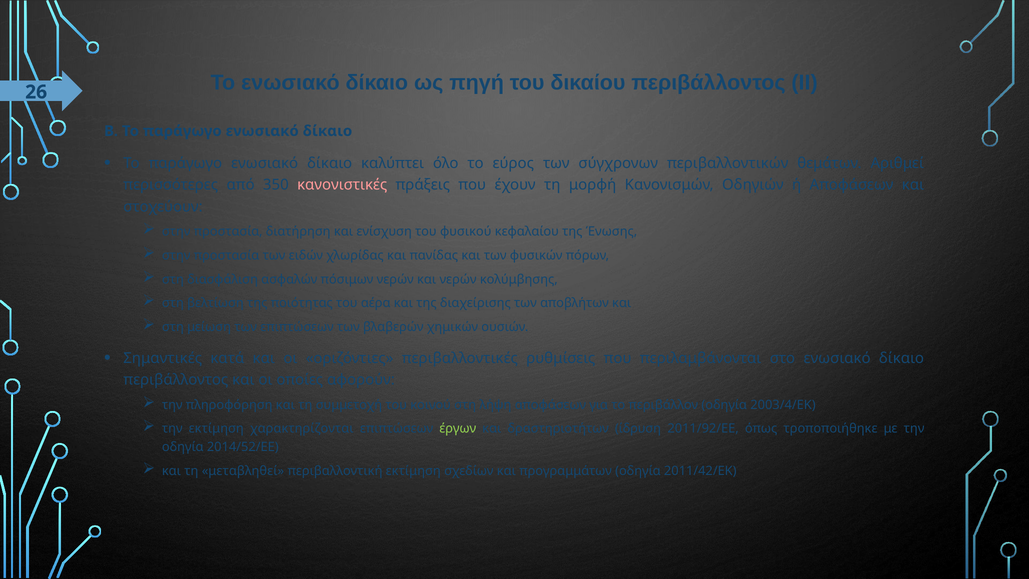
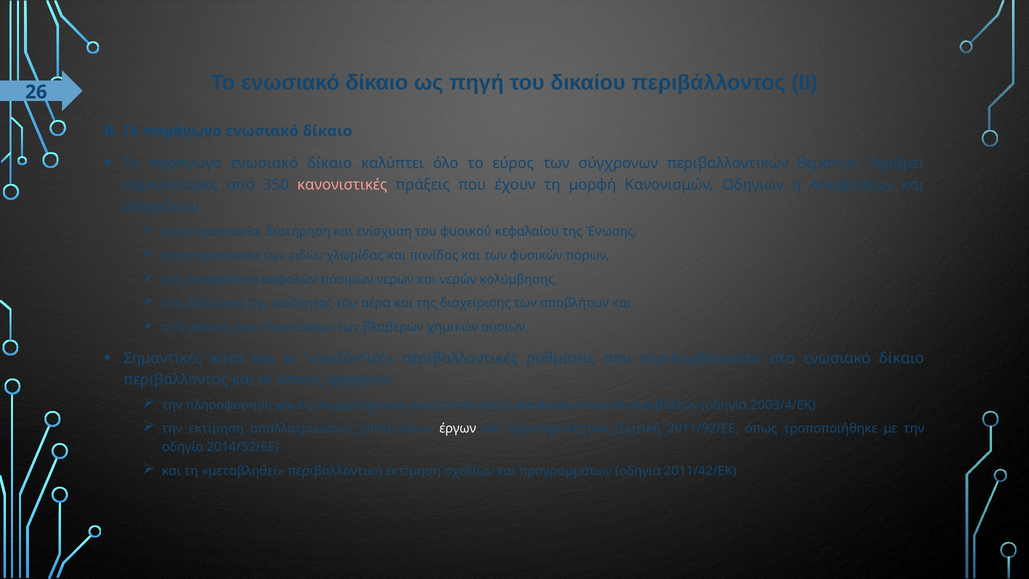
χαρακτηρίζονται: χαρακτηρίζονται -> απαλλοτριώσεως
έργων colour: light green -> white
ίδρυση: ίδρυση -> ζωτική
